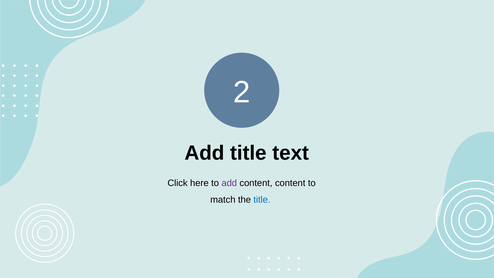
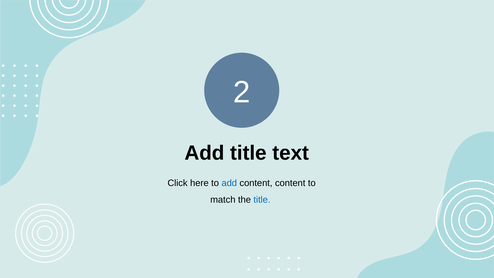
add at (229, 183) colour: purple -> blue
